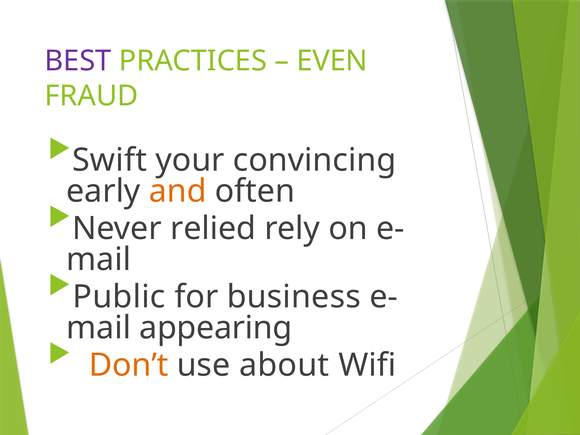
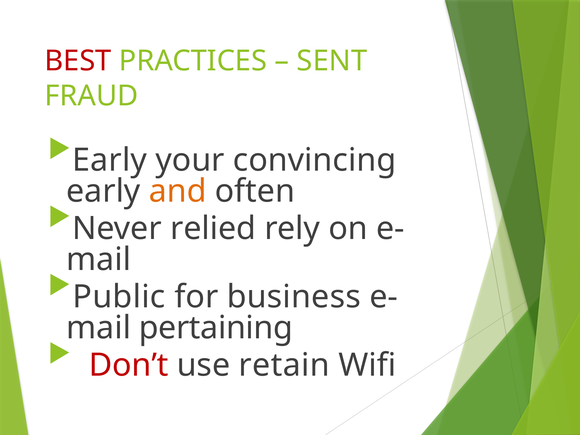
BEST colour: purple -> red
EVEN: EVEN -> SENT
Swift at (110, 160): Swift -> Early
appearing: appearing -> pertaining
Don’t colour: orange -> red
about: about -> retain
